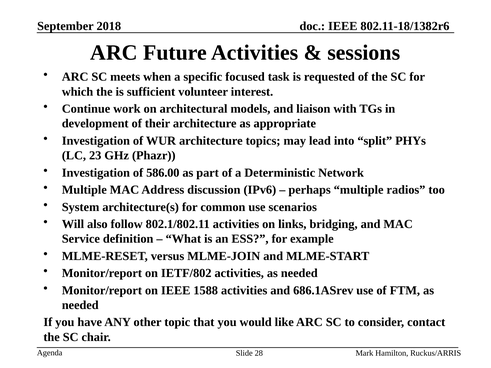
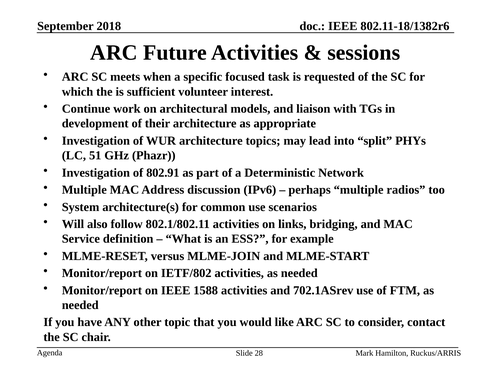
23: 23 -> 51
586.00: 586.00 -> 802.91
686.1ASrev: 686.1ASrev -> 702.1ASrev
